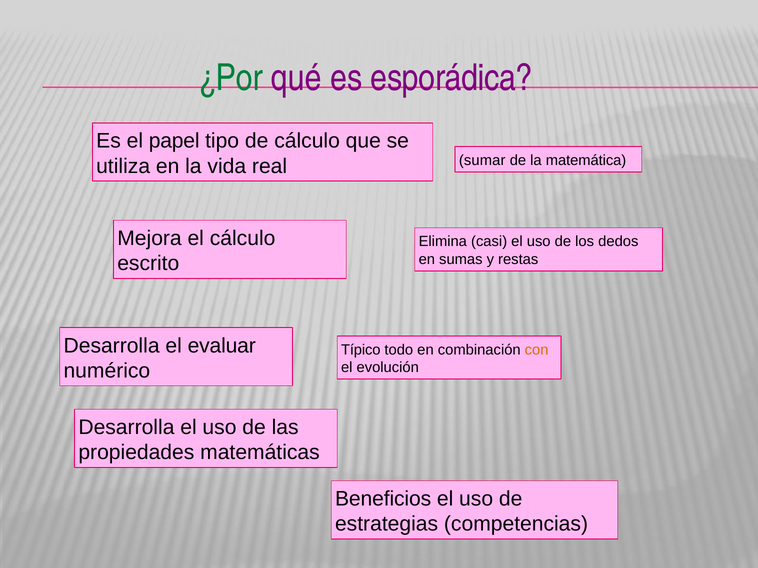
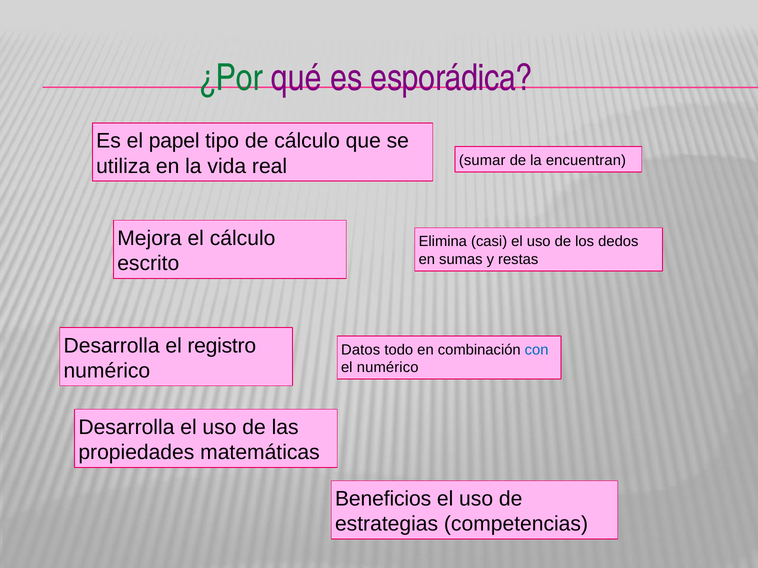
matemática: matemática -> encuentran
evaluar: evaluar -> registro
Típico: Típico -> Datos
con colour: orange -> blue
el evolución: evolución -> numérico
